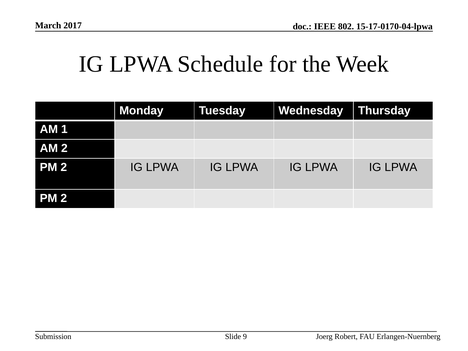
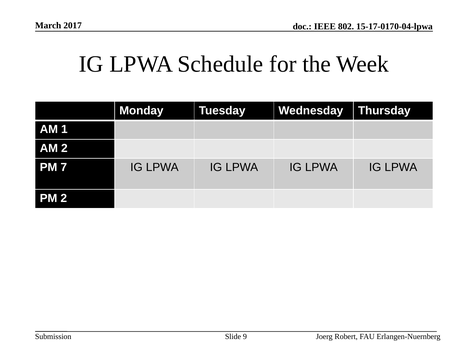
2 at (64, 167): 2 -> 7
